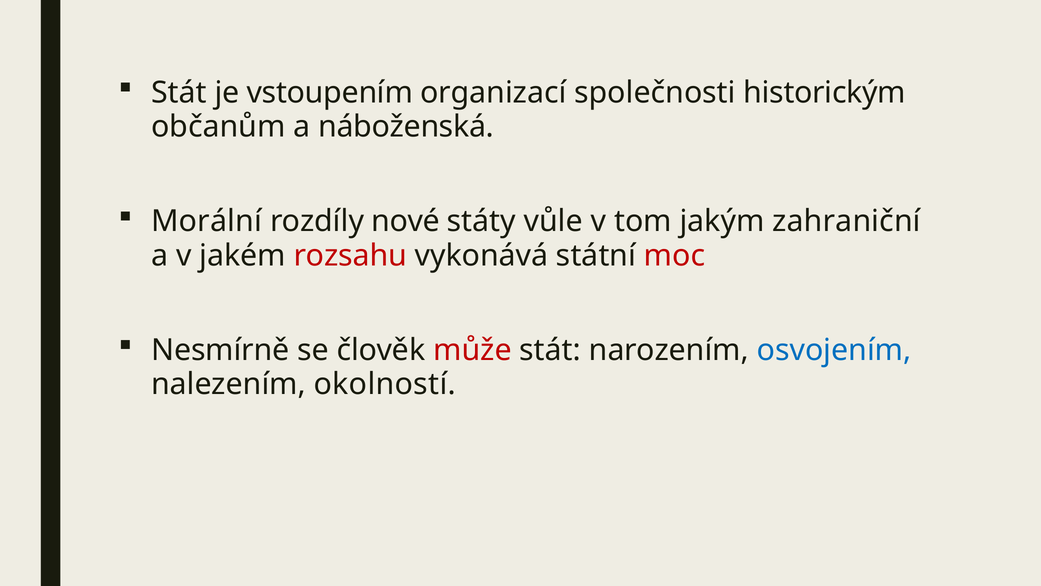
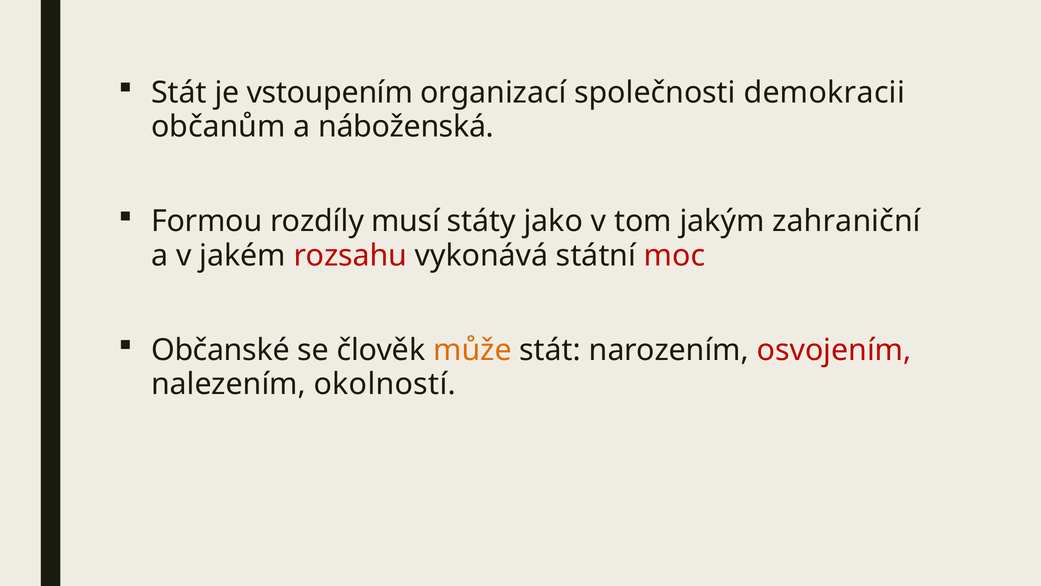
historickým: historickým -> demokracii
Morální: Morální -> Formou
nové: nové -> musí
vůle: vůle -> jako
Nesmírně: Nesmírně -> Občanské
může colour: red -> orange
osvojením colour: blue -> red
